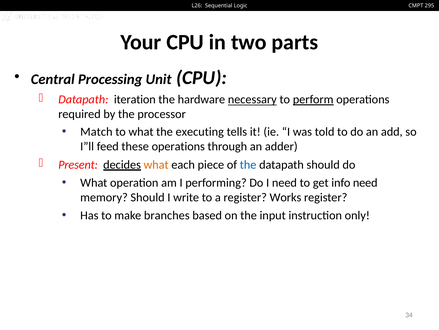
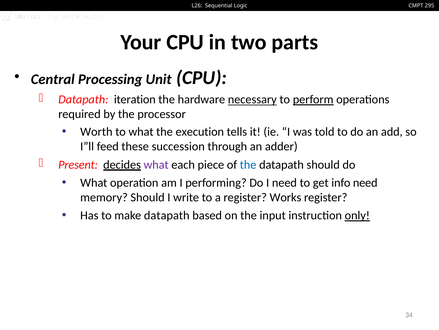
Match: Match -> Worth
executing: executing -> execution
these operations: operations -> succession
what at (156, 164) colour: orange -> purple
make branches: branches -> datapath
only underline: none -> present
